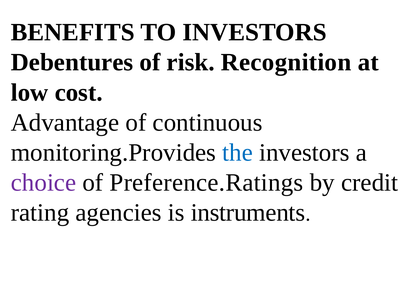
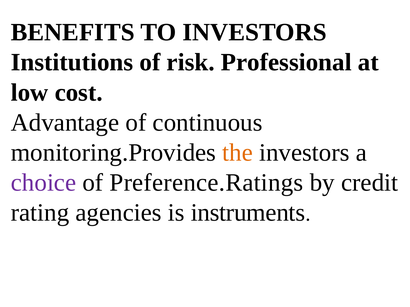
Debentures: Debentures -> Institutions
Recognition: Recognition -> Professional
the colour: blue -> orange
